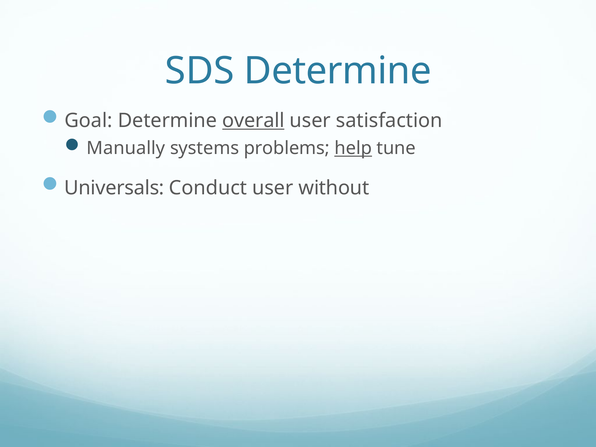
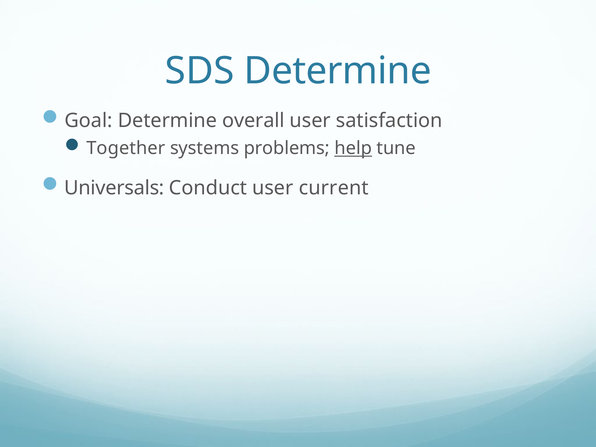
overall underline: present -> none
Manually: Manually -> Together
without: without -> current
